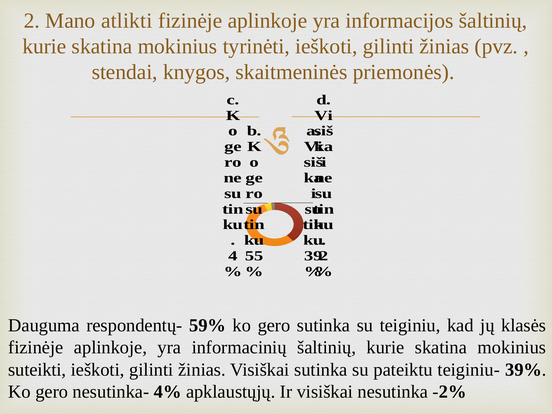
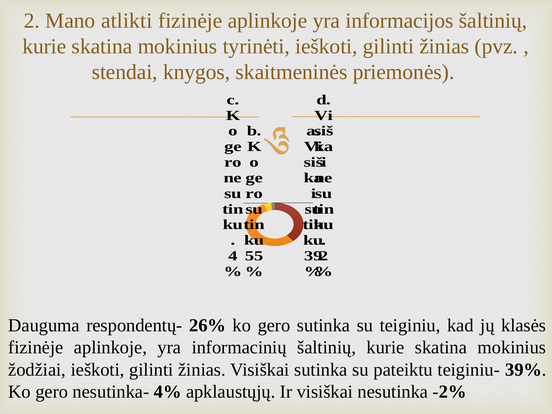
59%: 59% -> 26%
suteikti: suteikti -> žodžiai
